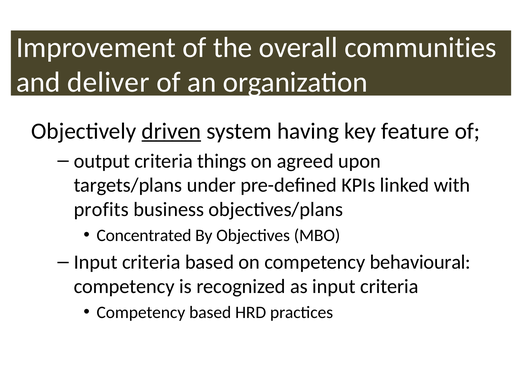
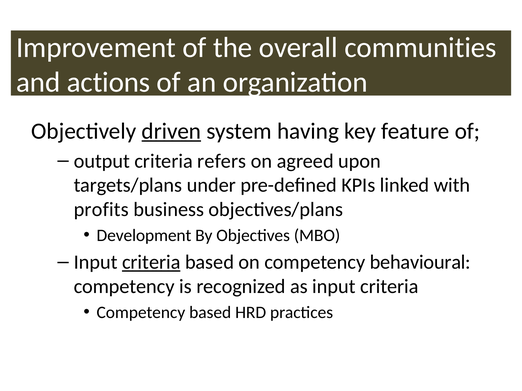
deliver: deliver -> actions
things: things -> refers
Concentrated: Concentrated -> Development
criteria at (151, 263) underline: none -> present
